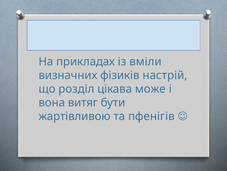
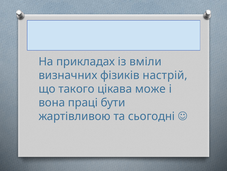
розділ: розділ -> такого
витяг: витяг -> праці
пфенігів: пфенігів -> сьогодні
